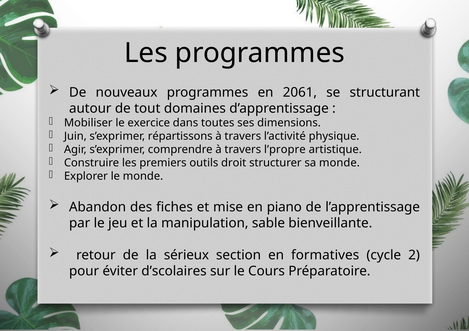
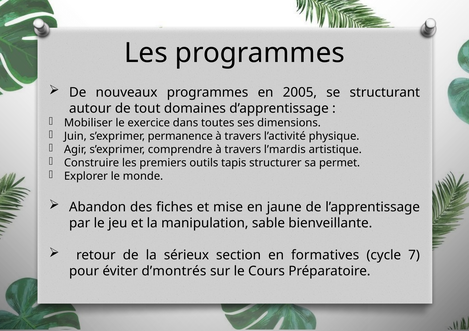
2061: 2061 -> 2005
répartissons: répartissons -> permanence
l’propre: l’propre -> l’mardis
droit: droit -> tapis
sa monde: monde -> permet
piano: piano -> jaune
2: 2 -> 7
d’scolaires: d’scolaires -> d’montrés
